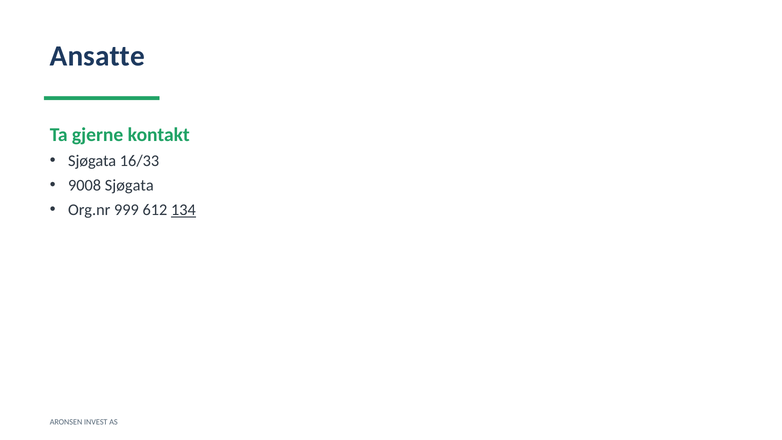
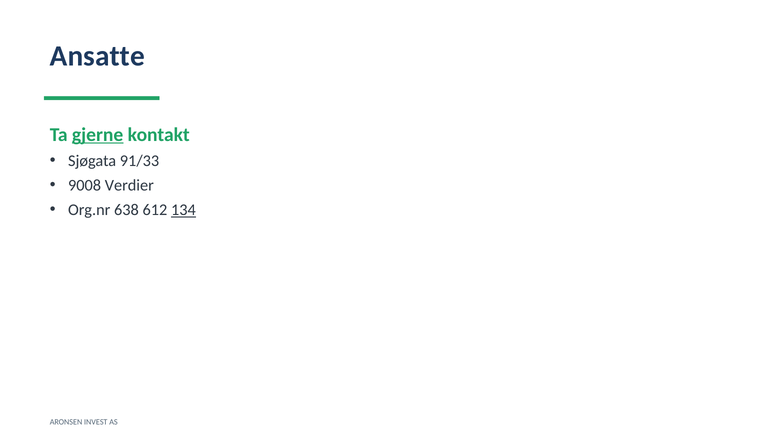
gjerne underline: none -> present
16/33: 16/33 -> 91/33
9008 Sjøgata: Sjøgata -> Verdier
999: 999 -> 638
